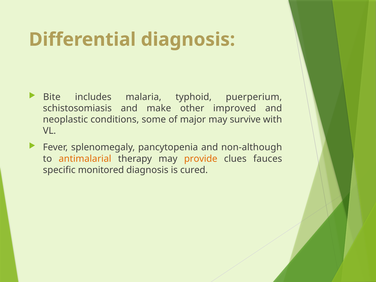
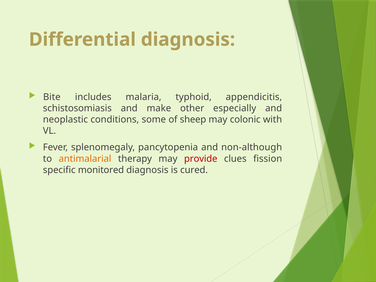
puerperium: puerperium -> appendicitis
improved: improved -> especially
major: major -> sheep
survive: survive -> colonic
provide colour: orange -> red
fauces: fauces -> fission
